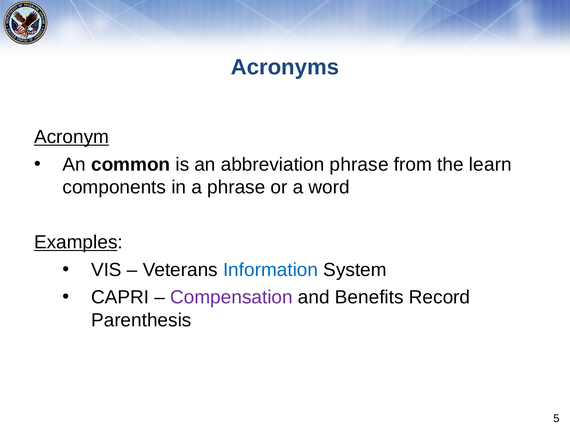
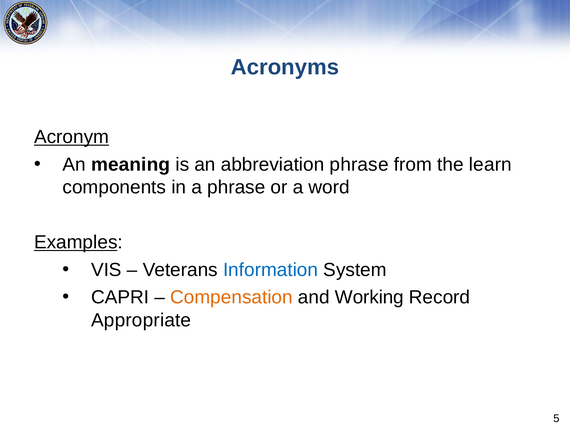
common: common -> meaning
Compensation colour: purple -> orange
Benefits: Benefits -> Working
Parenthesis: Parenthesis -> Appropriate
